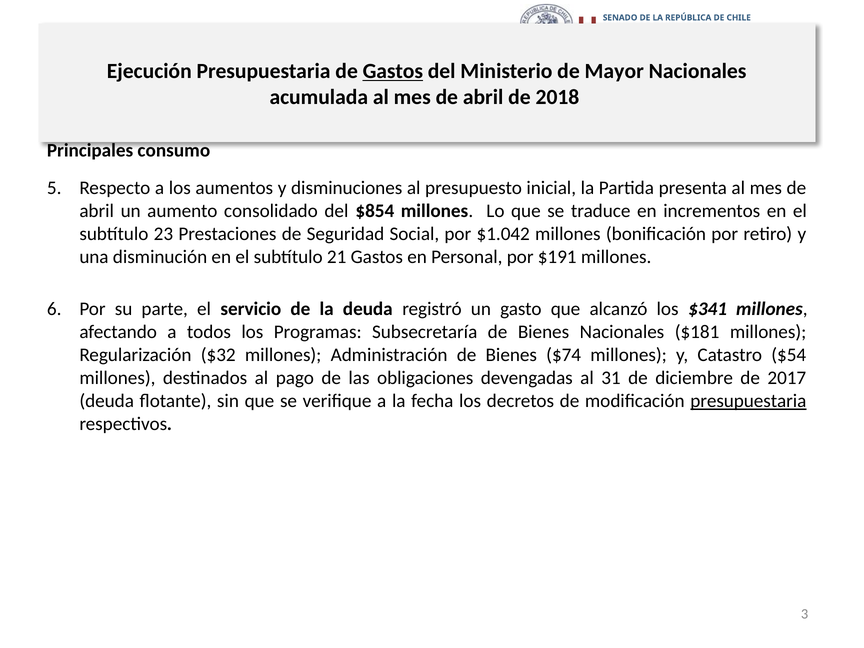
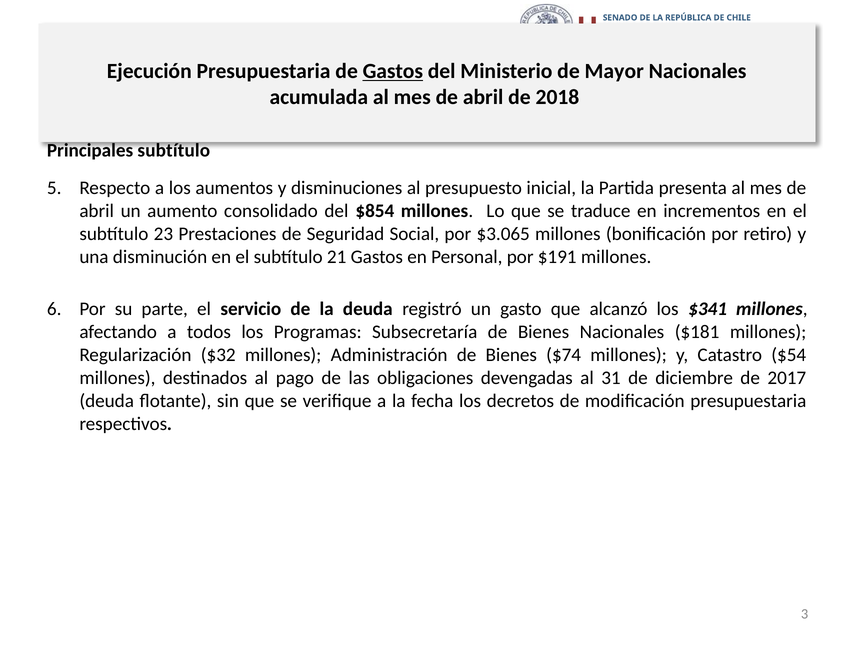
Principales consumo: consumo -> subtítulo
$1.042: $1.042 -> $3.065
presupuestaria at (748, 401) underline: present -> none
